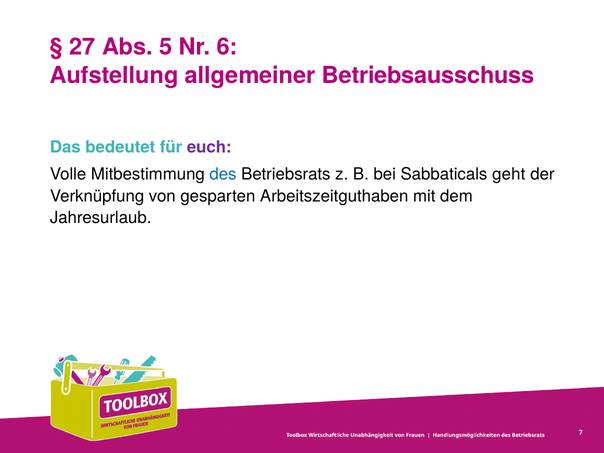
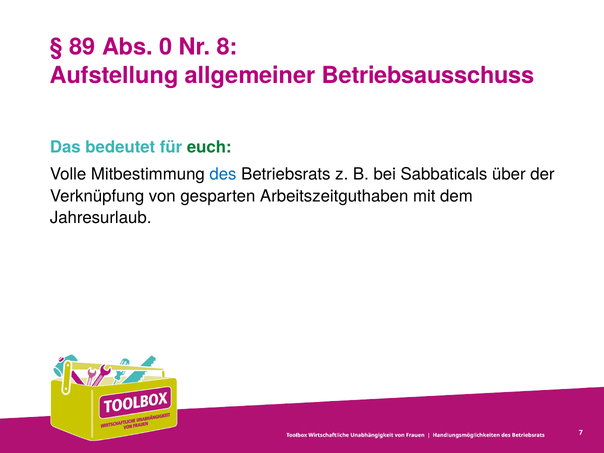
27: 27 -> 89
5: 5 -> 0
6: 6 -> 8
euch colour: purple -> green
geht: geht -> über
